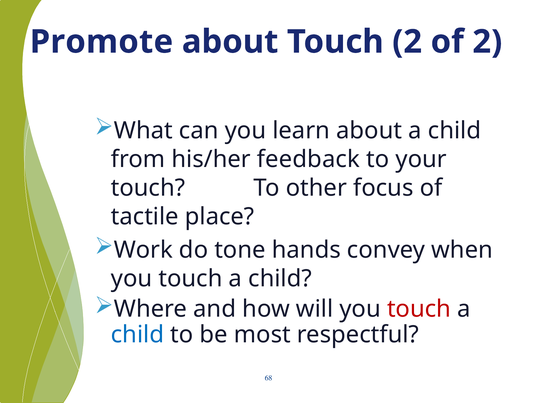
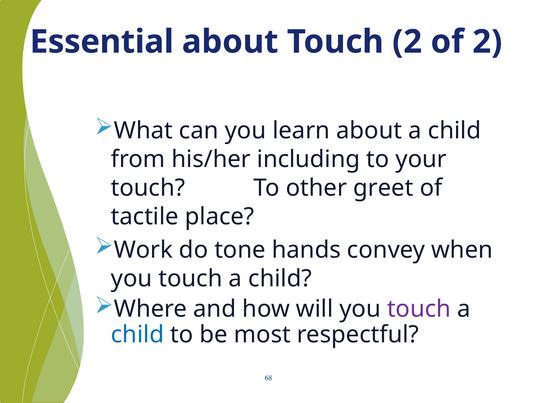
Promote: Promote -> Essential
feedback: feedback -> including
focus: focus -> greet
touch at (419, 309) colour: red -> purple
